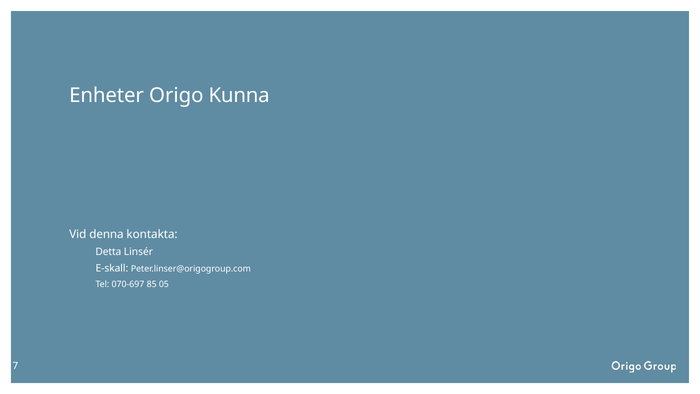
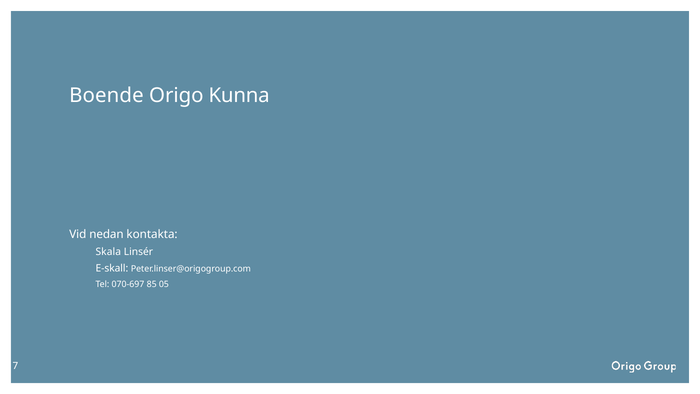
Enheter: Enheter -> Boende
denna: denna -> nedan
Detta: Detta -> Skala
